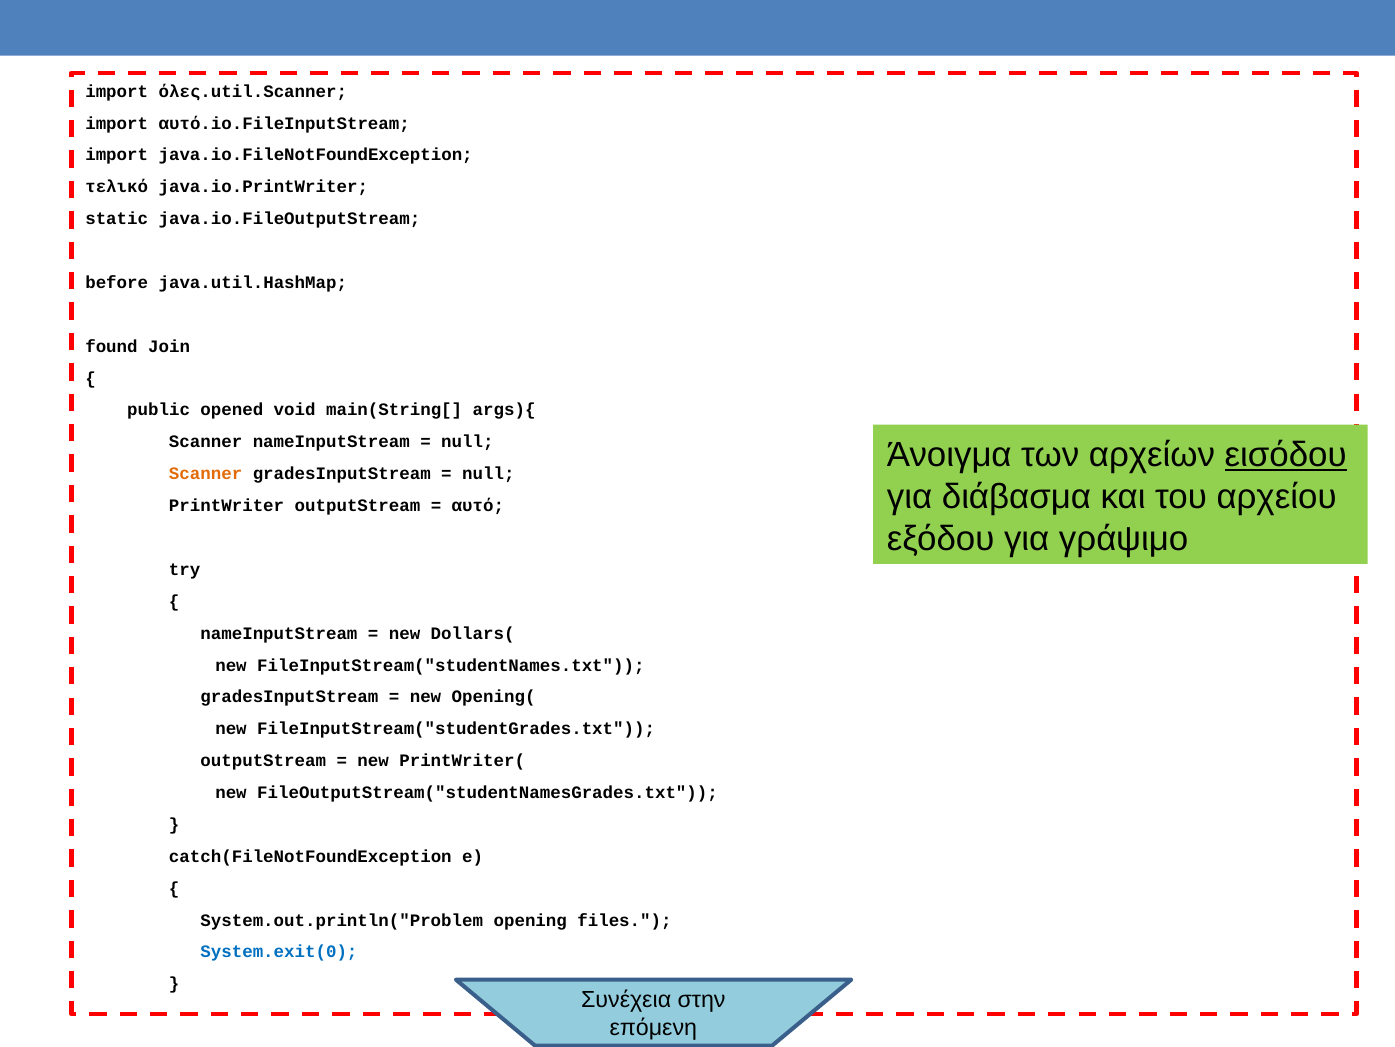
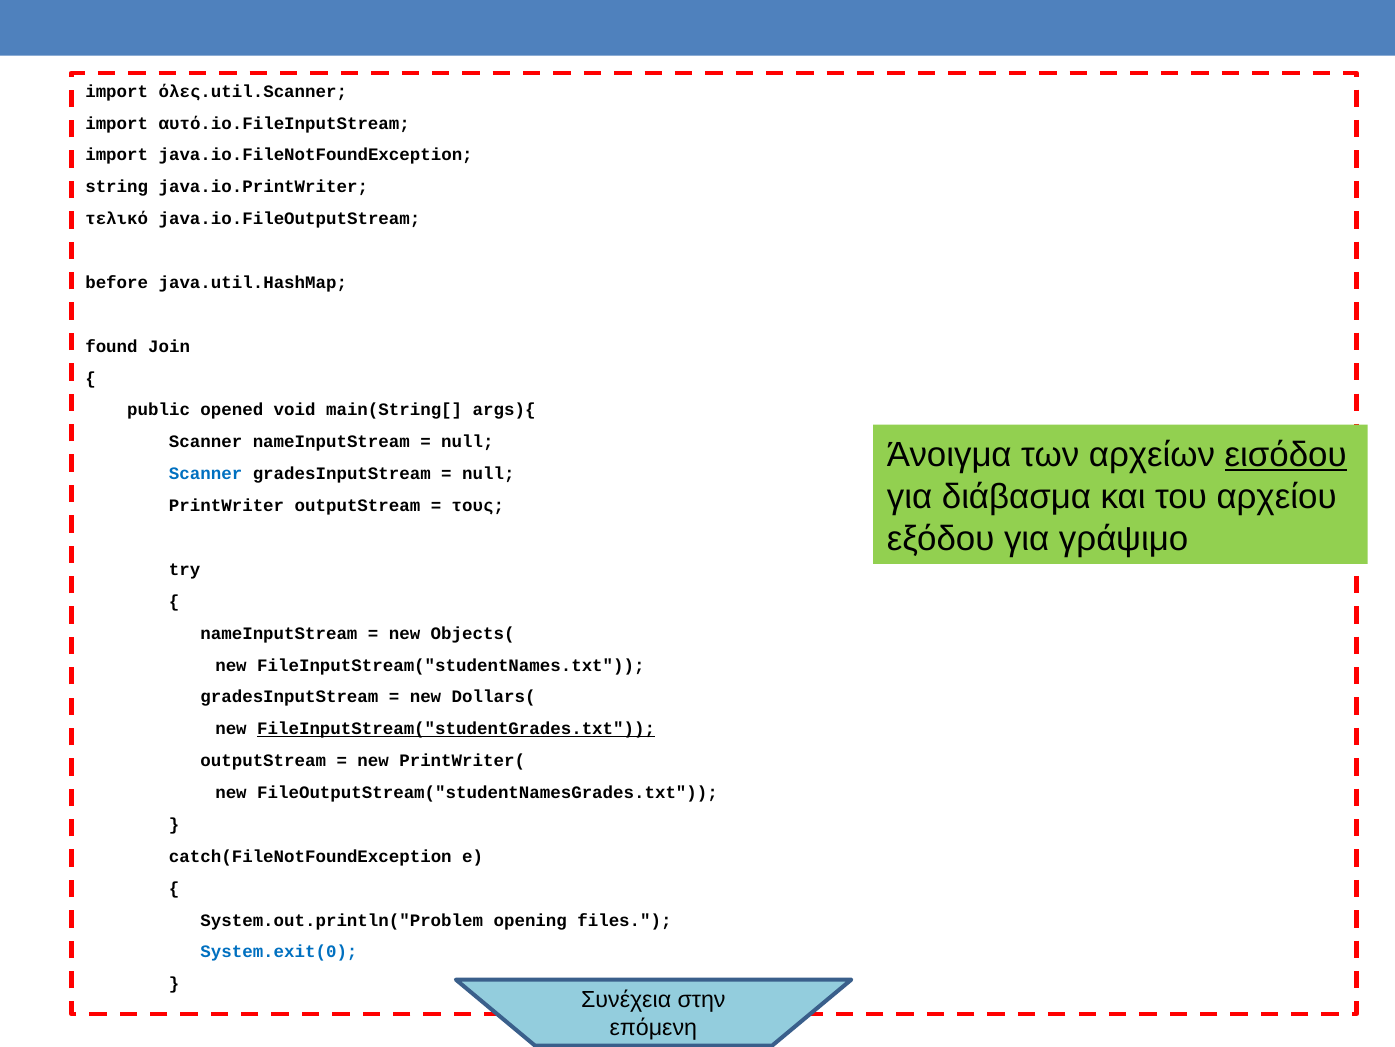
τελικό: τελικό -> string
static: static -> τελικό
Scanner at (206, 474) colour: orange -> blue
αυτό: αυτό -> τους
Dollars(: Dollars( -> Objects(
Opening(: Opening( -> Dollars(
FileInputStream("studentGrades.txt underline: none -> present
